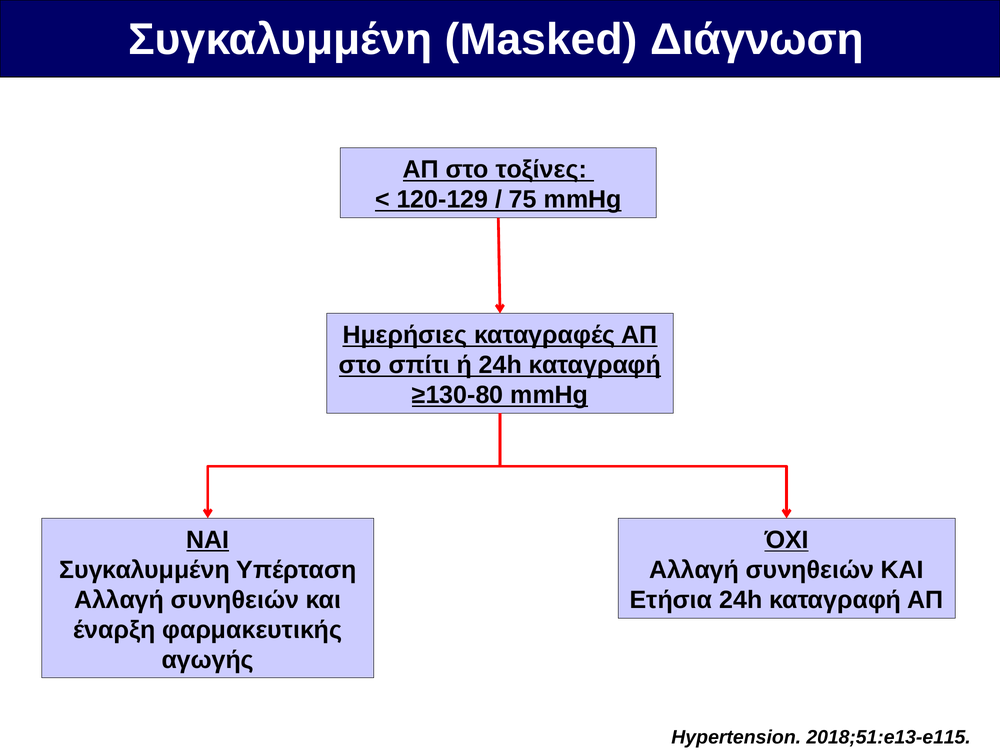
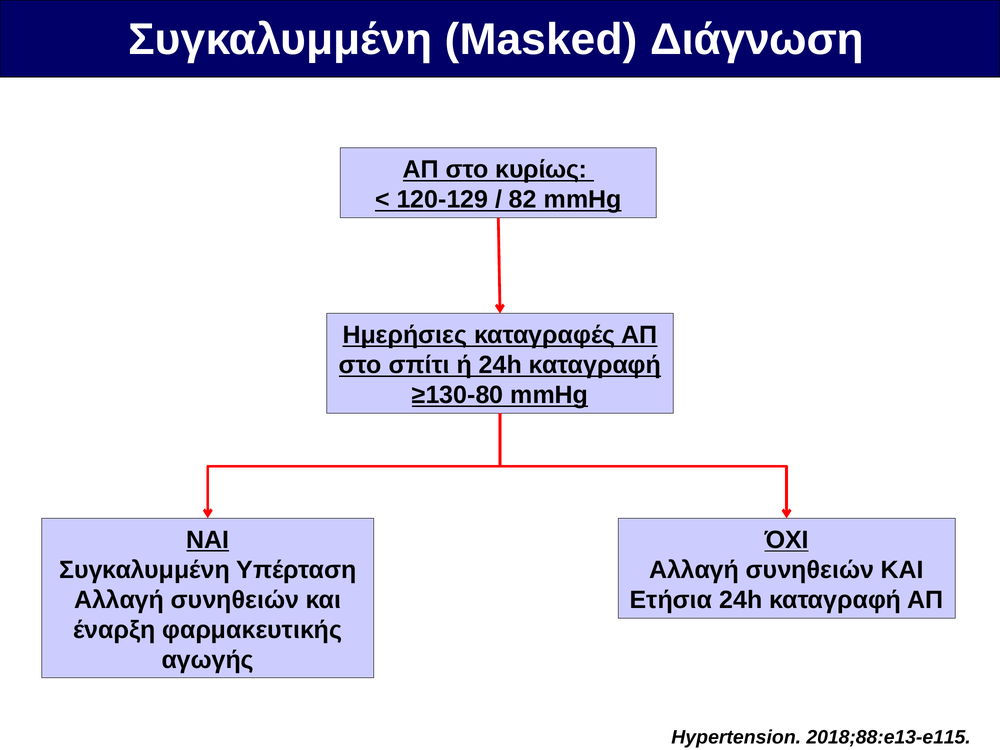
τοξίνες: τοξίνες -> κυρίως
75: 75 -> 82
2018;51:e13-e115: 2018;51:e13-e115 -> 2018;88:e13-e115
